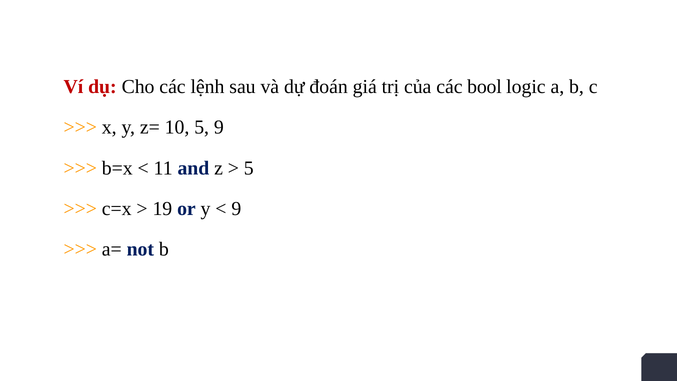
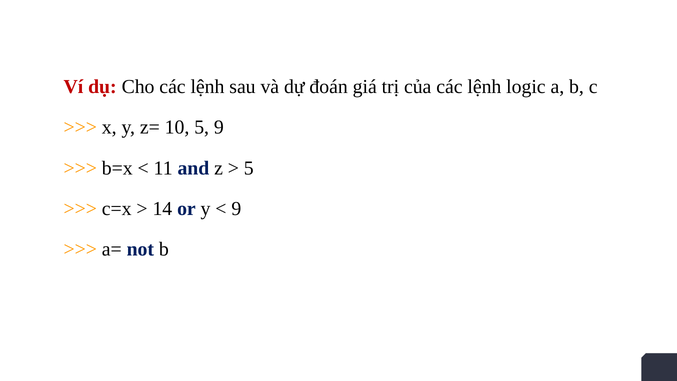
của các bool: bool -> lệnh
19: 19 -> 14
